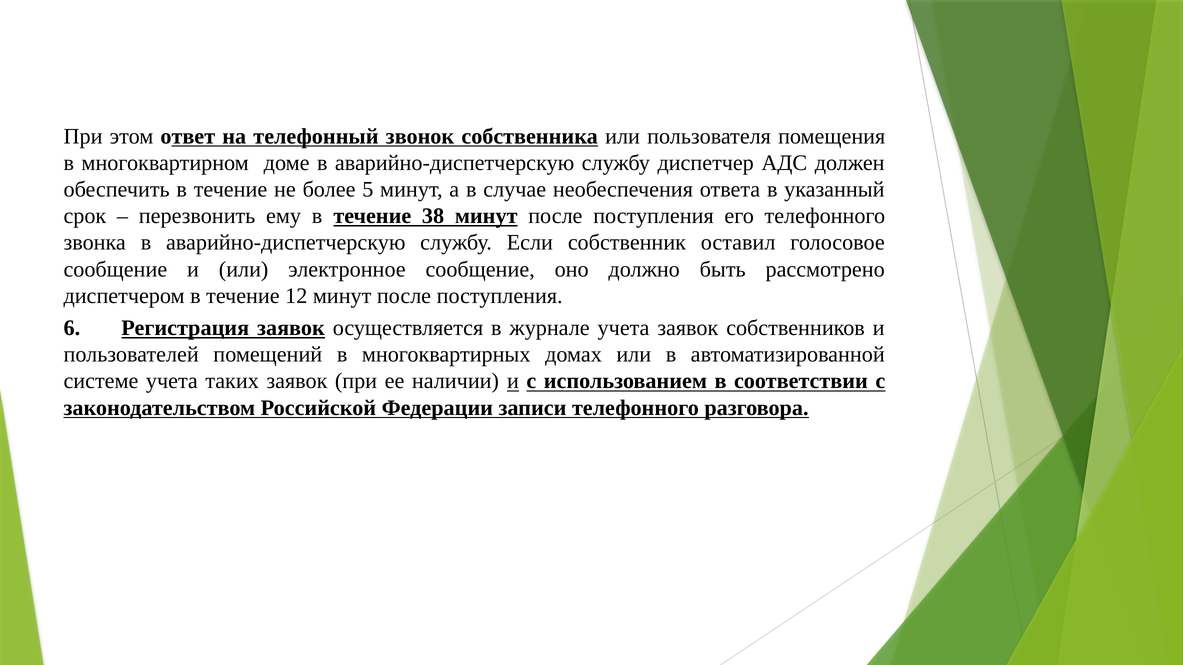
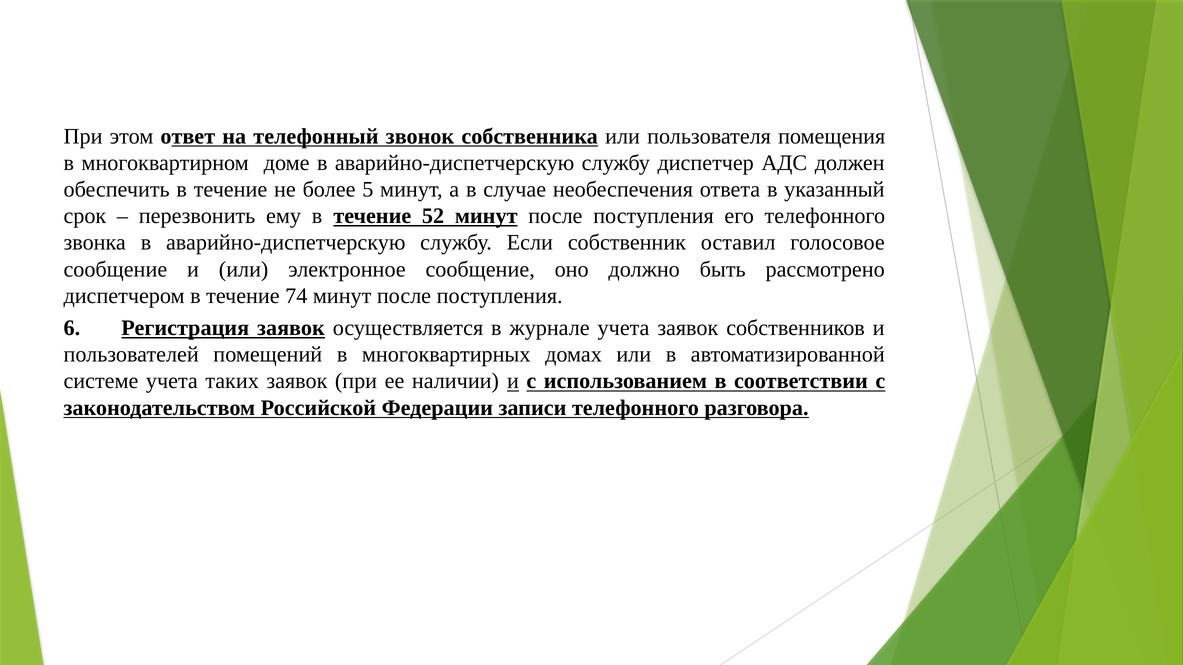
38: 38 -> 52
12: 12 -> 74
